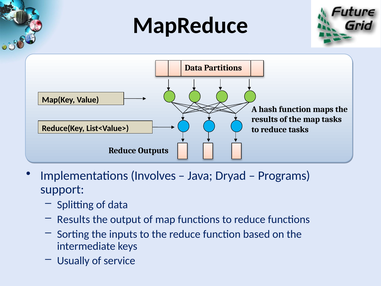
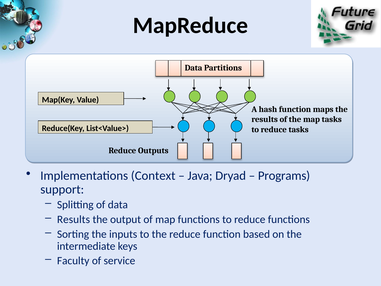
Involves: Involves -> Context
Usually: Usually -> Faculty
